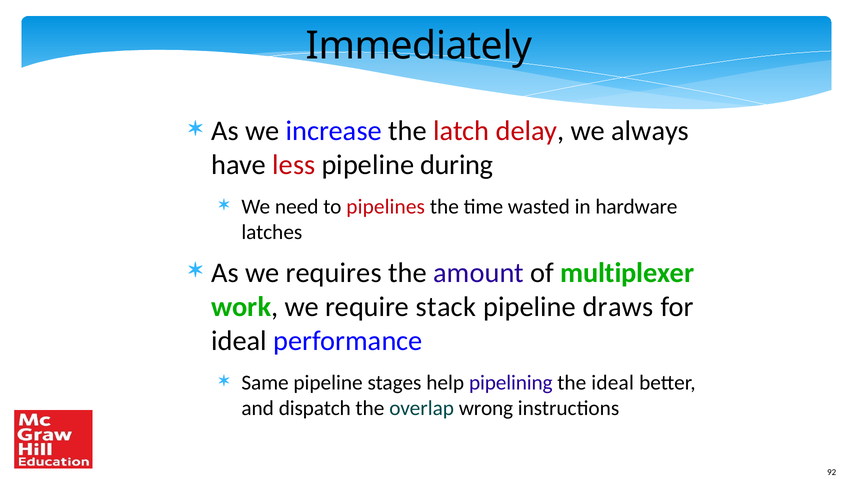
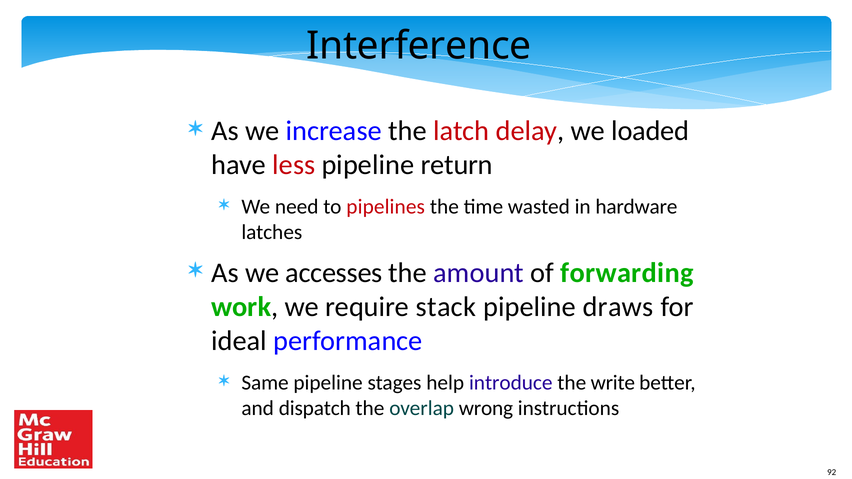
Immediately: Immediately -> Interference
always: always -> loaded
during: during -> return
requires: requires -> accesses
multiplexer: multiplexer -> forwarding
pipelining: pipelining -> introduce
the ideal: ideal -> write
